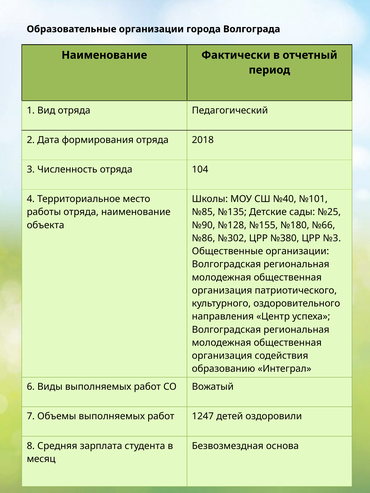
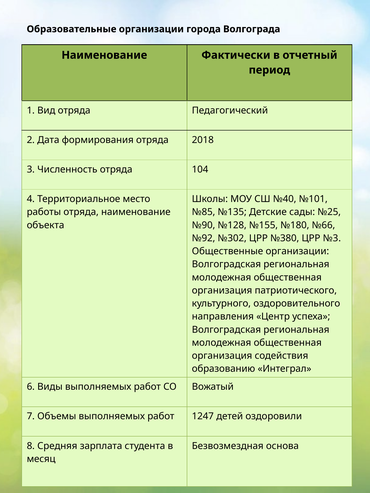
№86: №86 -> №92
